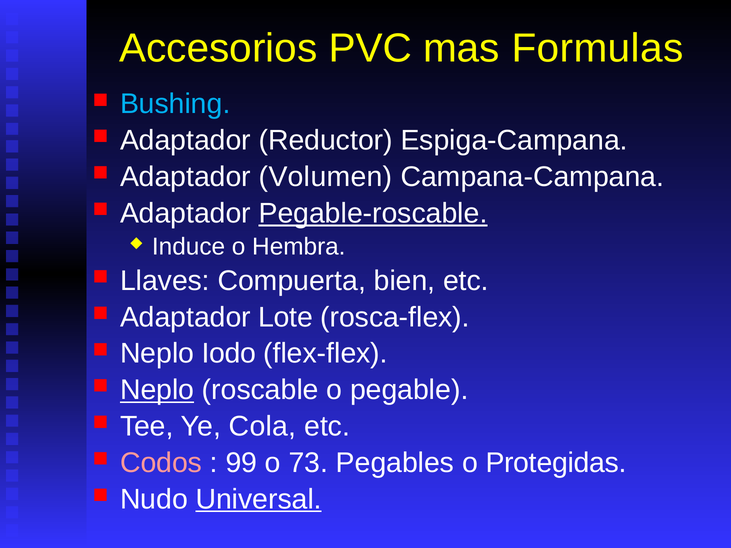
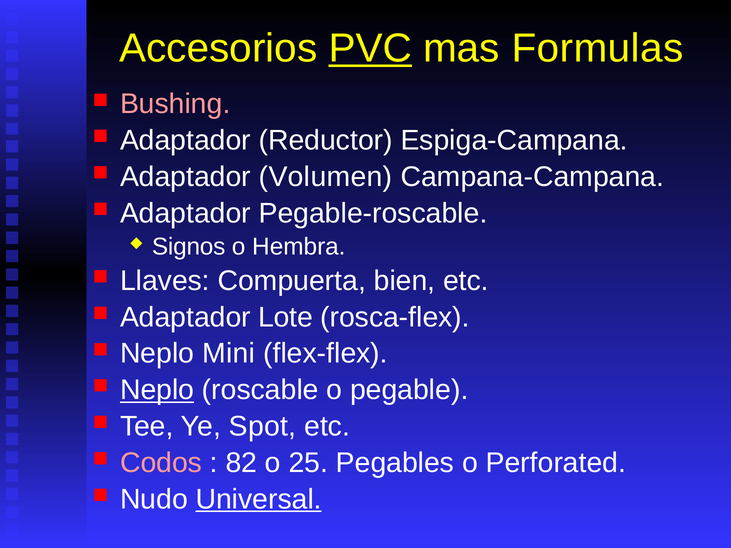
PVC underline: none -> present
Bushing colour: light blue -> pink
Pegable-roscable underline: present -> none
Induce: Induce -> Signos
Iodo: Iodo -> Mini
Cola: Cola -> Spot
99: 99 -> 82
73: 73 -> 25
Protegidas: Protegidas -> Perforated
